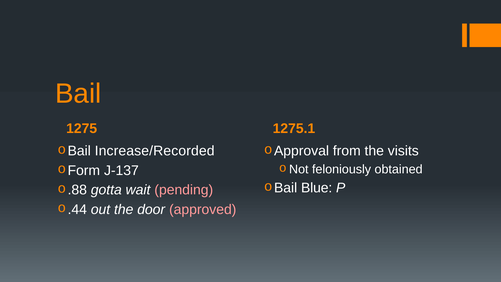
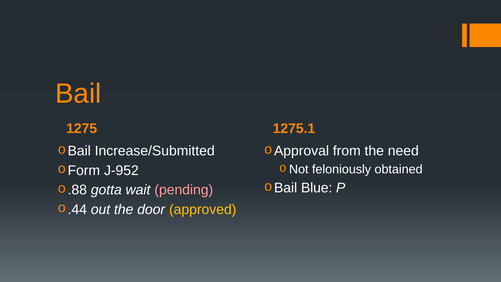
Increase/Recorded: Increase/Recorded -> Increase/Submitted
visits: visits -> need
J-137: J-137 -> J-952
approved colour: pink -> yellow
